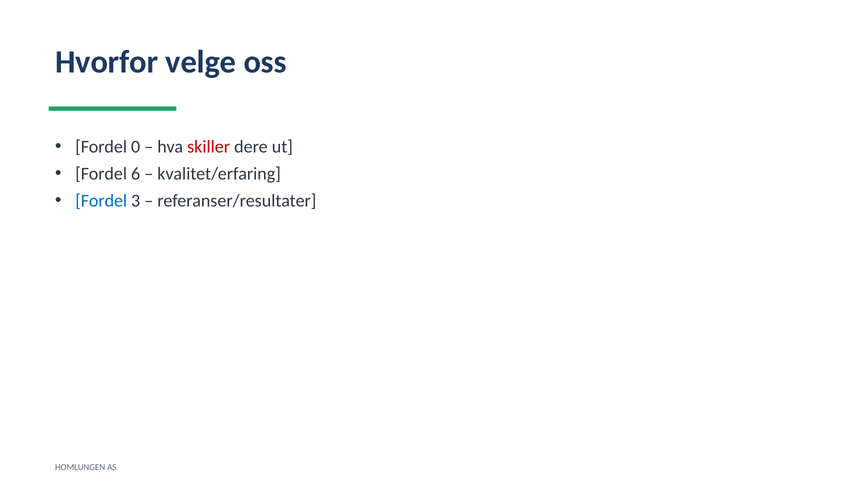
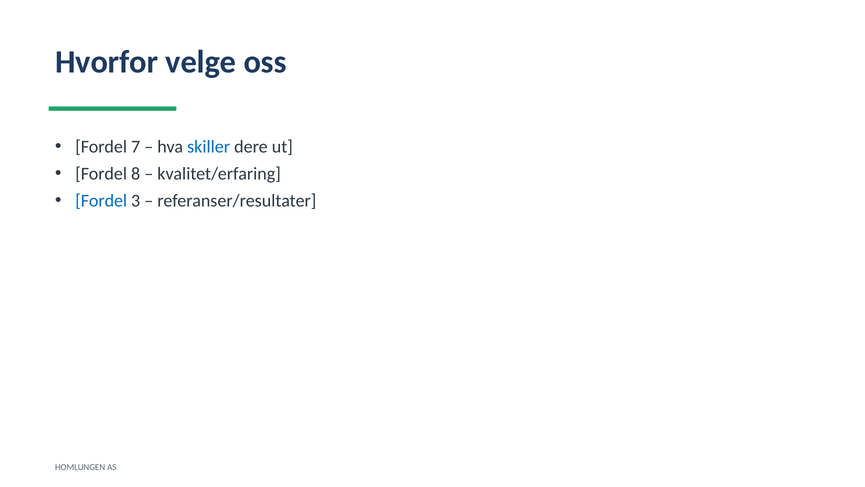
0: 0 -> 7
skiller colour: red -> blue
6: 6 -> 8
